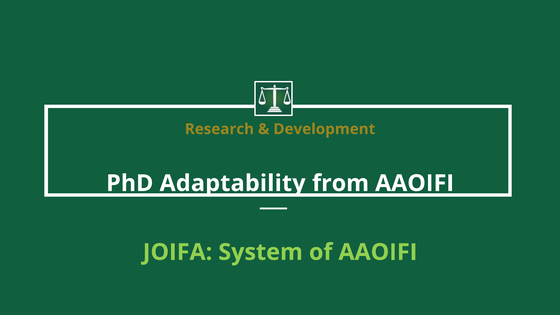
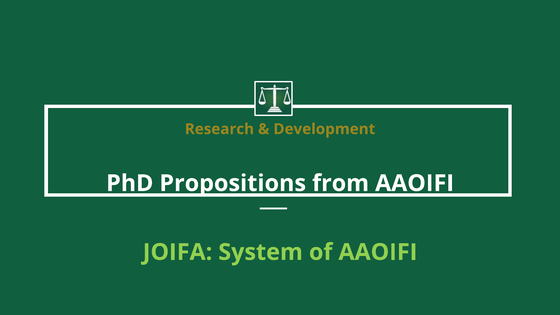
Adaptability: Adaptability -> Propositions
